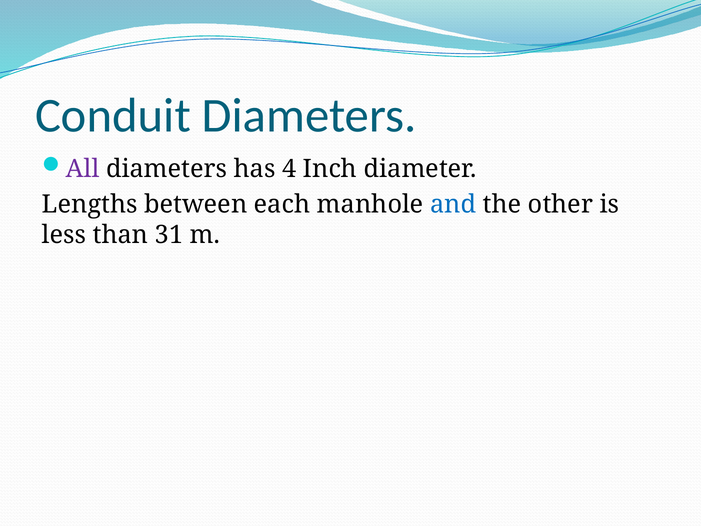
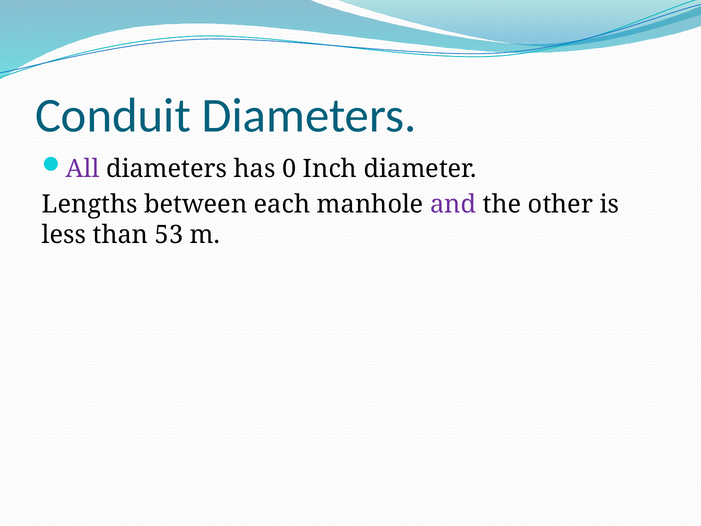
4: 4 -> 0
and colour: blue -> purple
31: 31 -> 53
